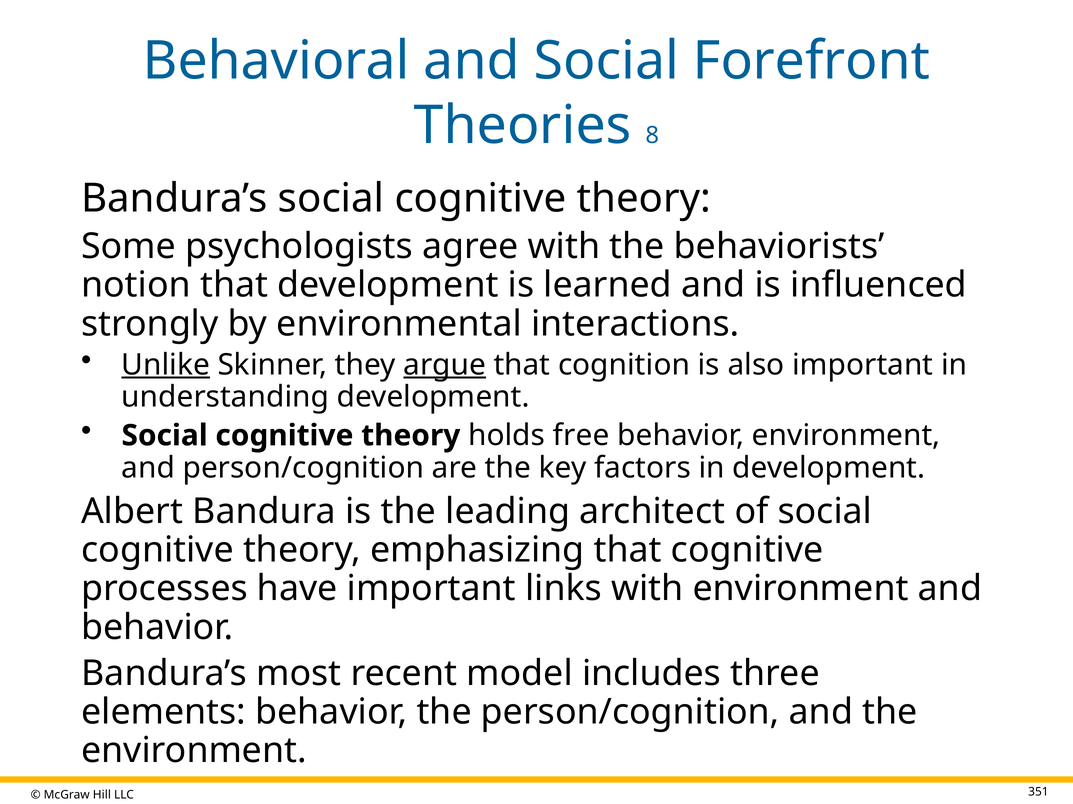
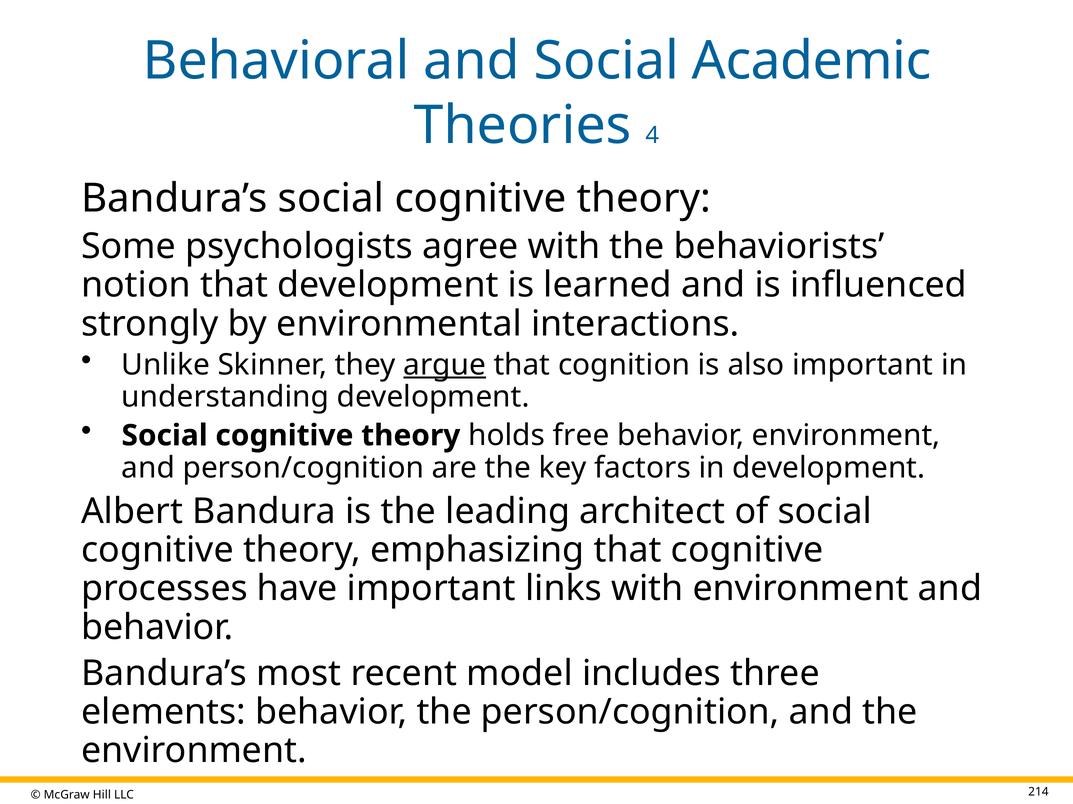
Forefront: Forefront -> Academic
8: 8 -> 4
Unlike underline: present -> none
351: 351 -> 214
